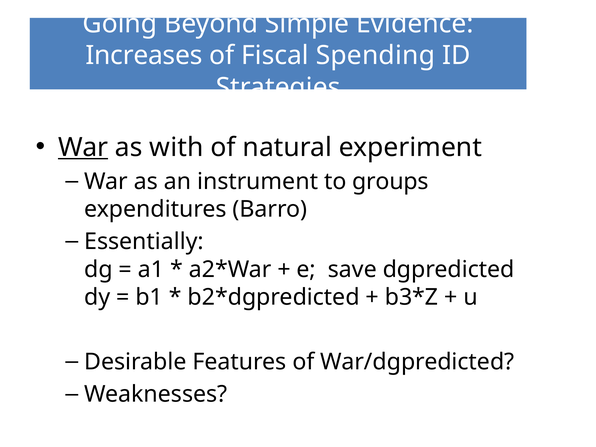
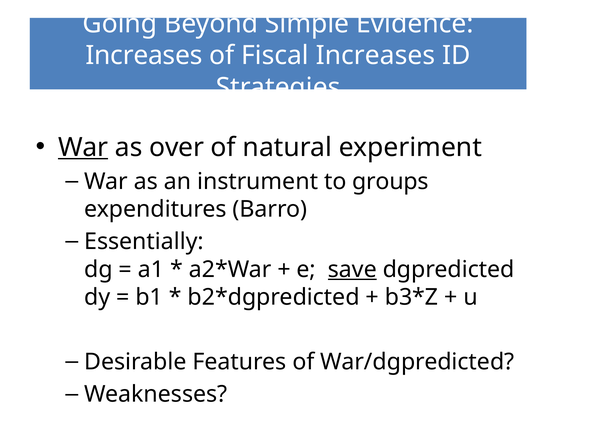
Fiscal Spending: Spending -> Increases
with: with -> over
save underline: none -> present
